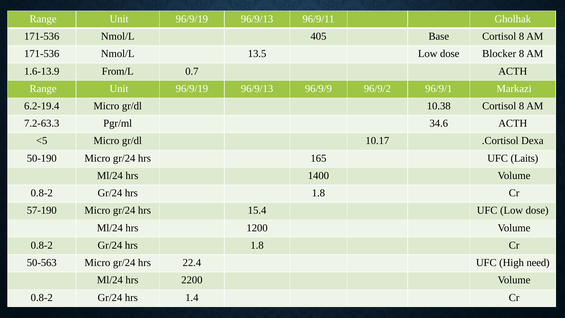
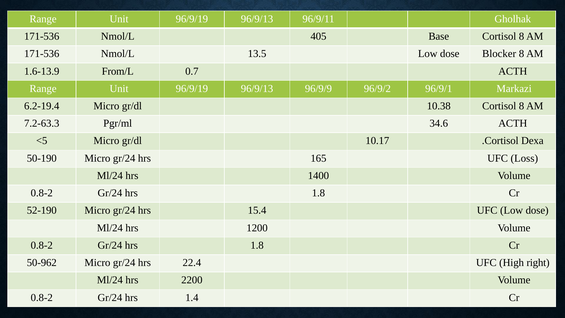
Laits: Laits -> Loss
57-190: 57-190 -> 52-190
50-563: 50-563 -> 50-962
need: need -> right
